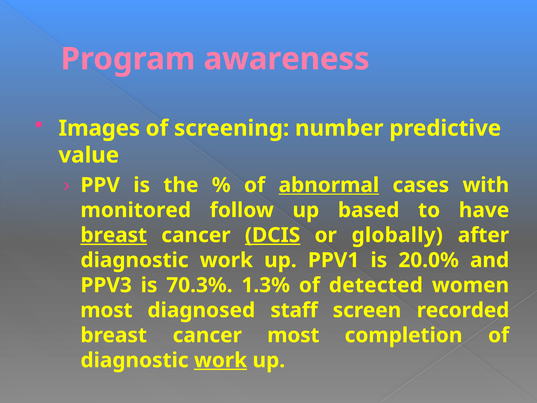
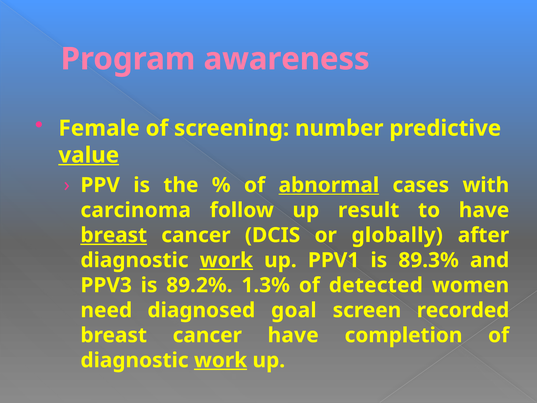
Images: Images -> Female
value underline: none -> present
monitored: monitored -> carcinoma
based: based -> result
DCIS underline: present -> none
work at (226, 260) underline: none -> present
20.0%: 20.0% -> 89.3%
70.3%: 70.3% -> 89.2%
most at (106, 310): most -> need
staff: staff -> goal
cancer most: most -> have
